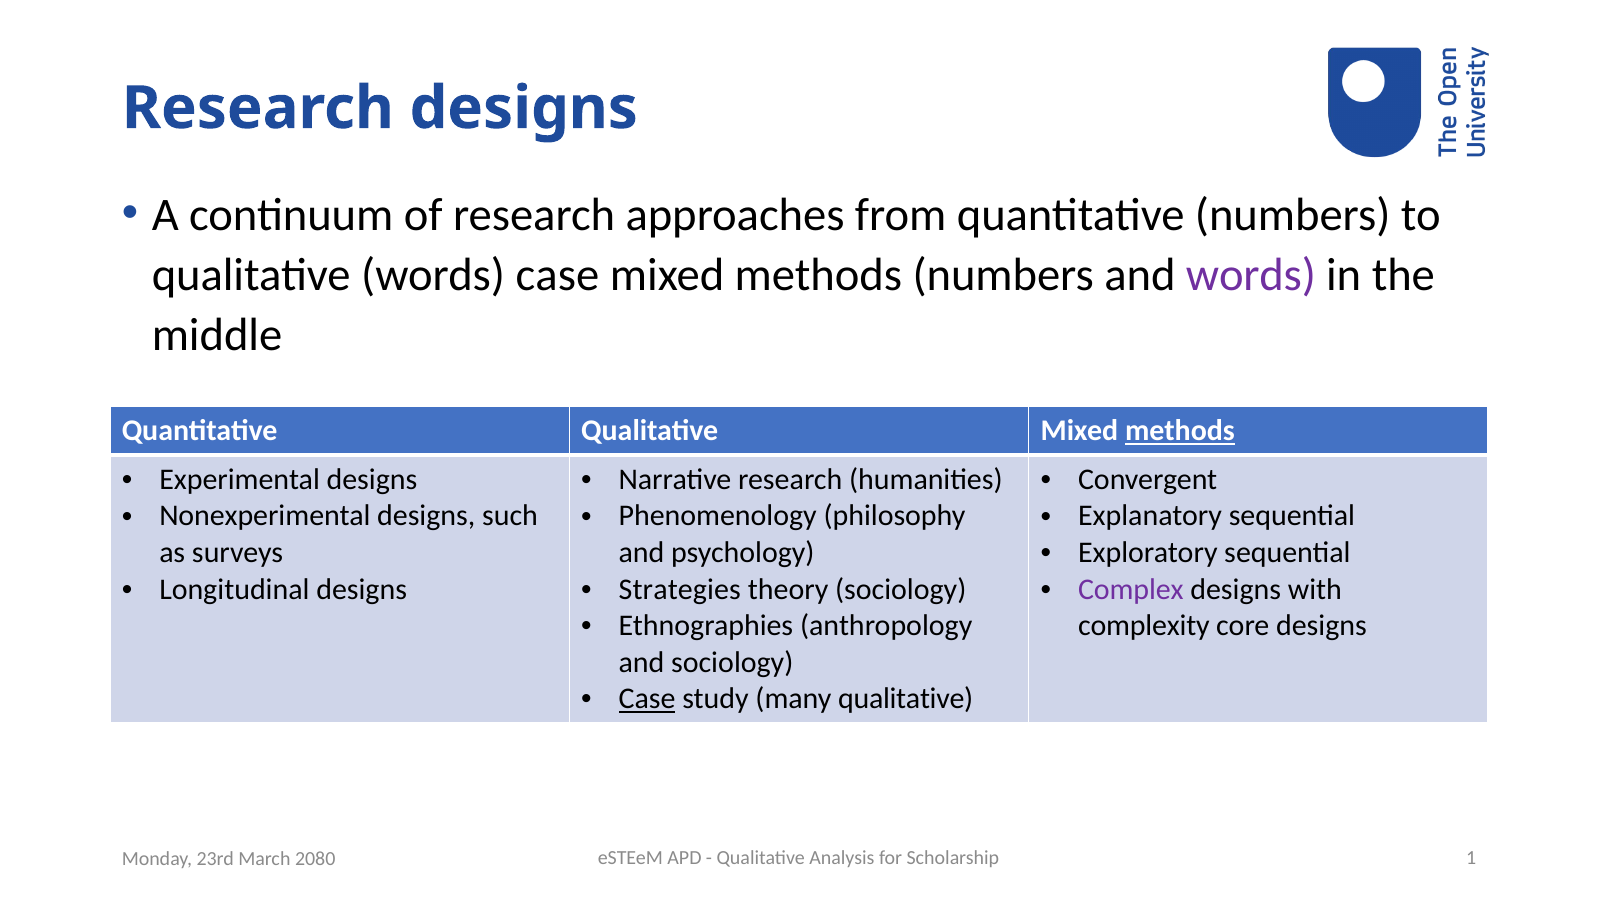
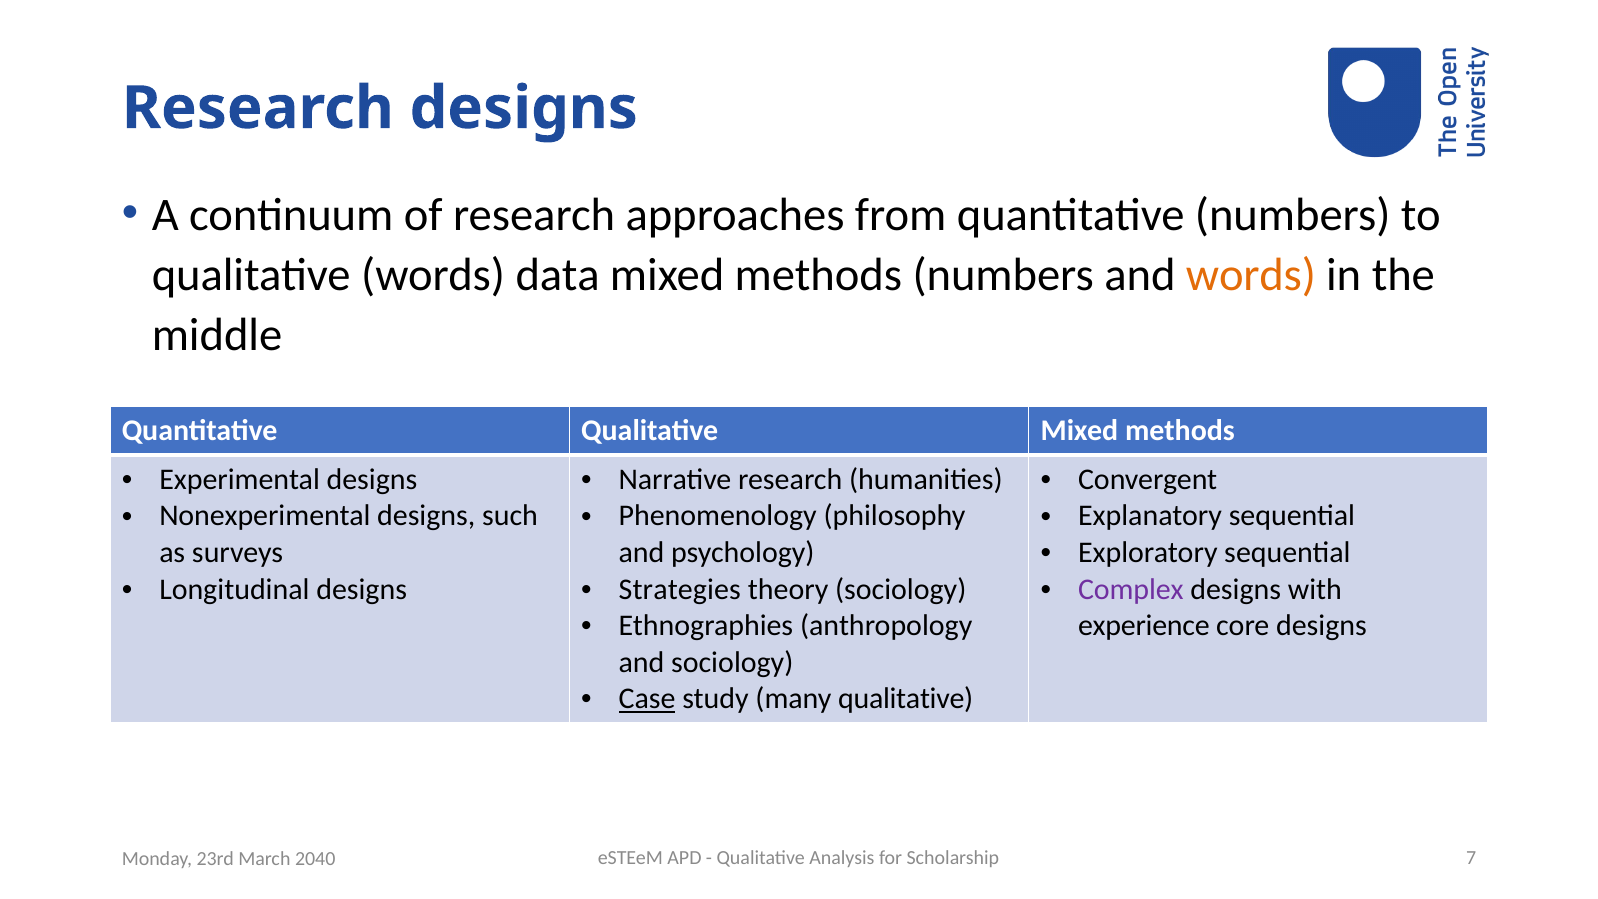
words case: case -> data
words at (1251, 275) colour: purple -> orange
methods at (1180, 431) underline: present -> none
complexity: complexity -> experience
1: 1 -> 7
2080: 2080 -> 2040
